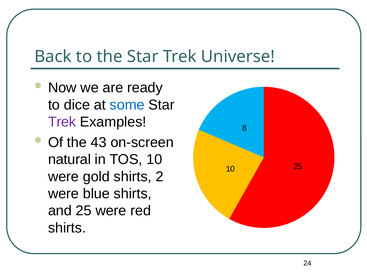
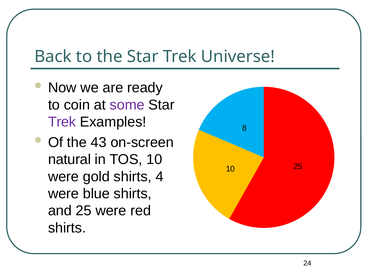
dice: dice -> coin
some colour: blue -> purple
2: 2 -> 4
